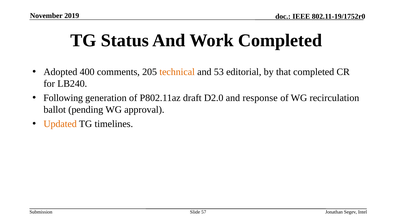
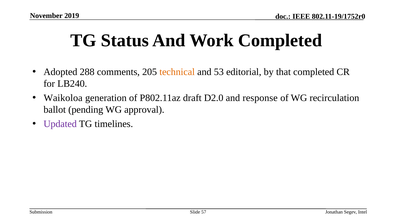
400: 400 -> 288
Following: Following -> Waikoloa
Updated colour: orange -> purple
